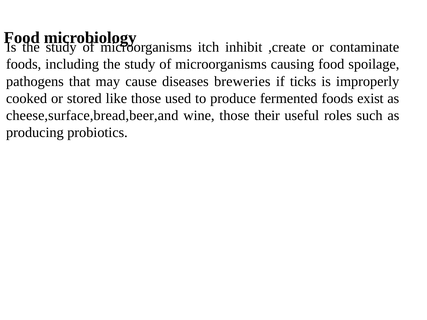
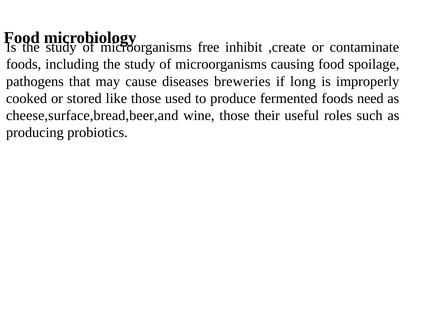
itch: itch -> free
ticks: ticks -> long
exist: exist -> need
